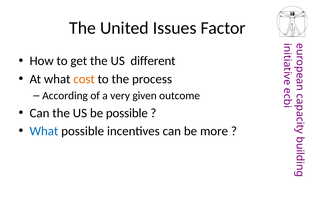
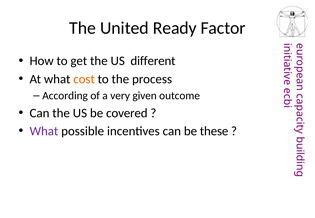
Issues: Issues -> Ready
be possible: possible -> covered
What at (44, 131) colour: blue -> purple
more: more -> these
